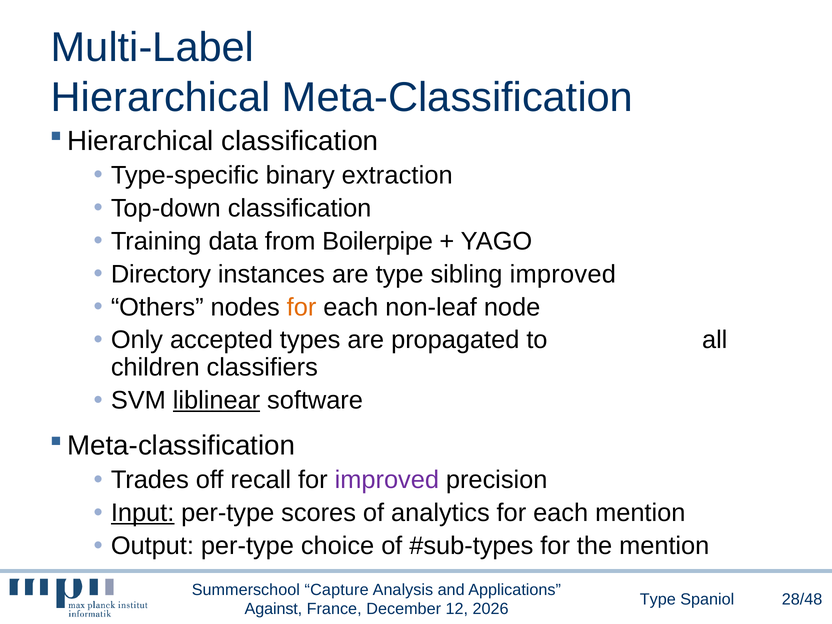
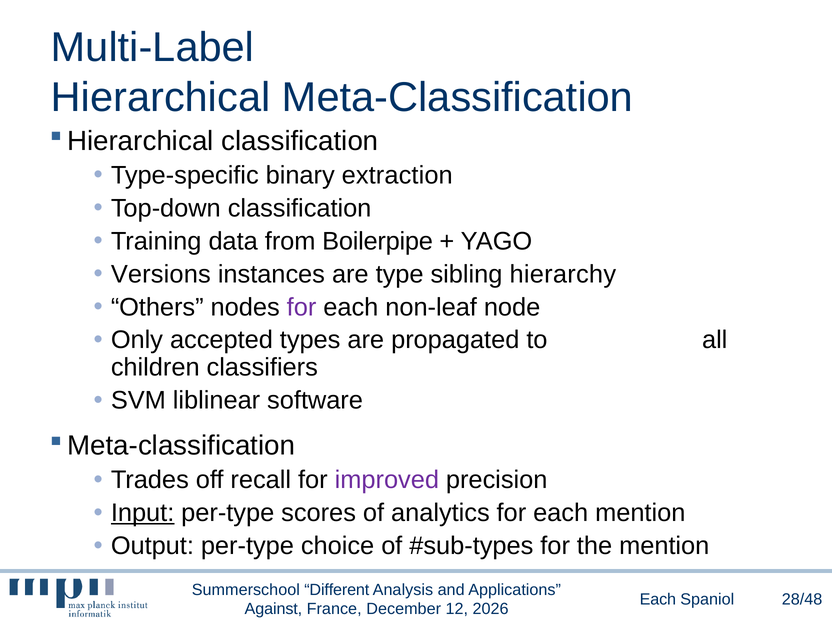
Directory: Directory -> Versions
sibling improved: improved -> hierarchy
for at (302, 307) colour: orange -> purple
liblinear underline: present -> none
Capture: Capture -> Different
Type at (658, 599): Type -> Each
